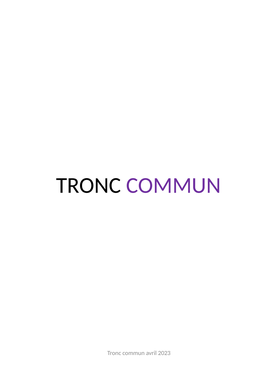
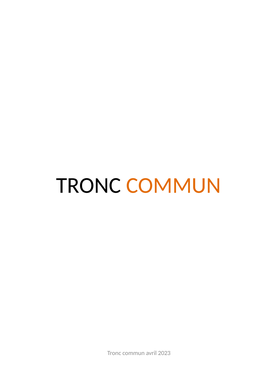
COMMUN at (173, 186) colour: purple -> orange
